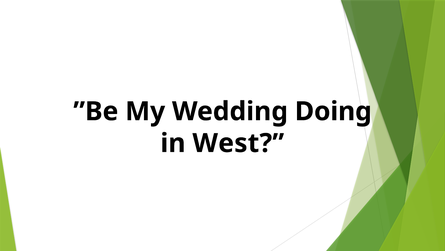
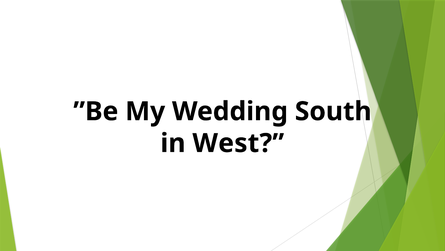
Doing: Doing -> South
